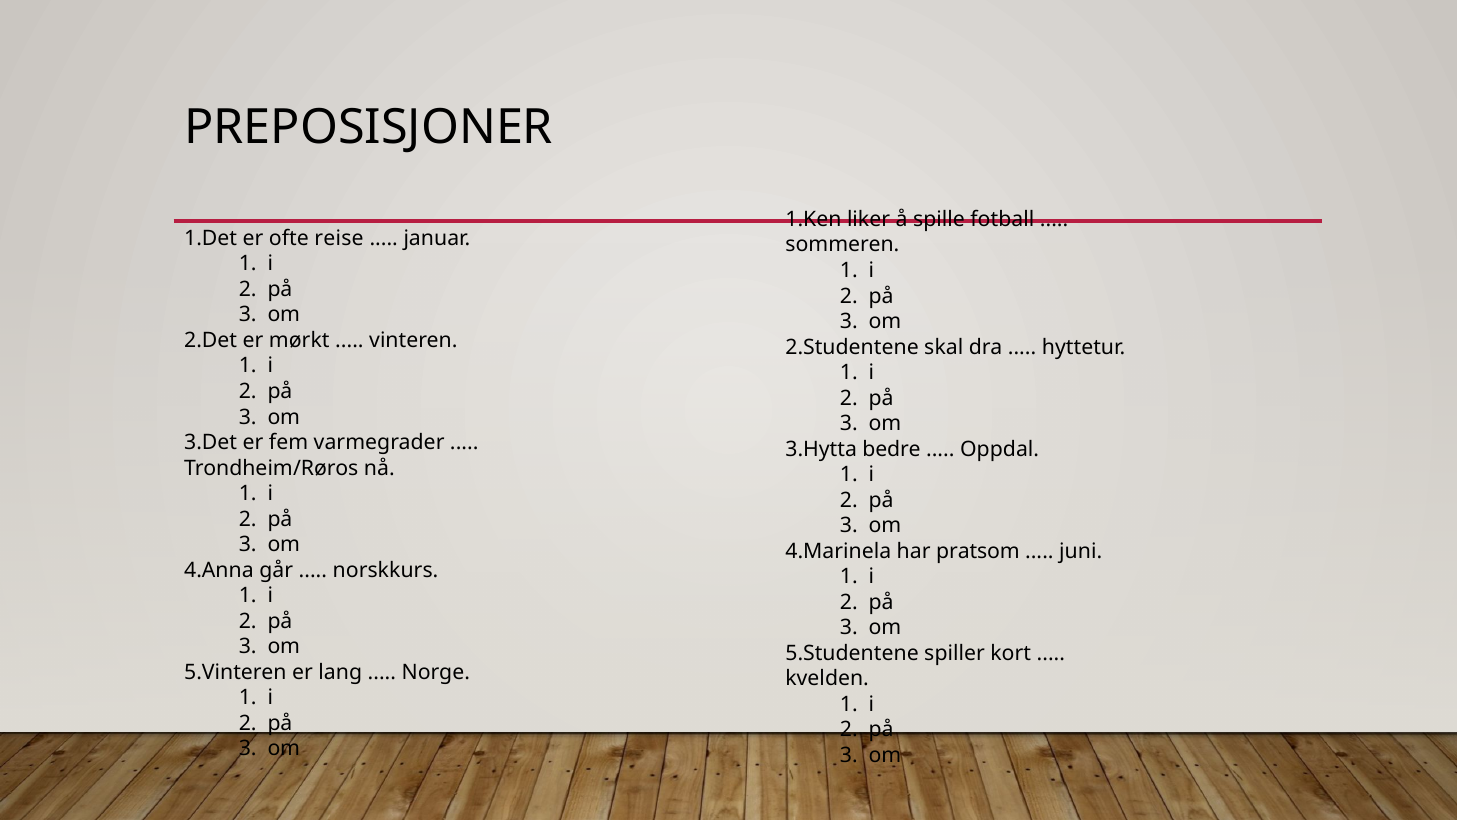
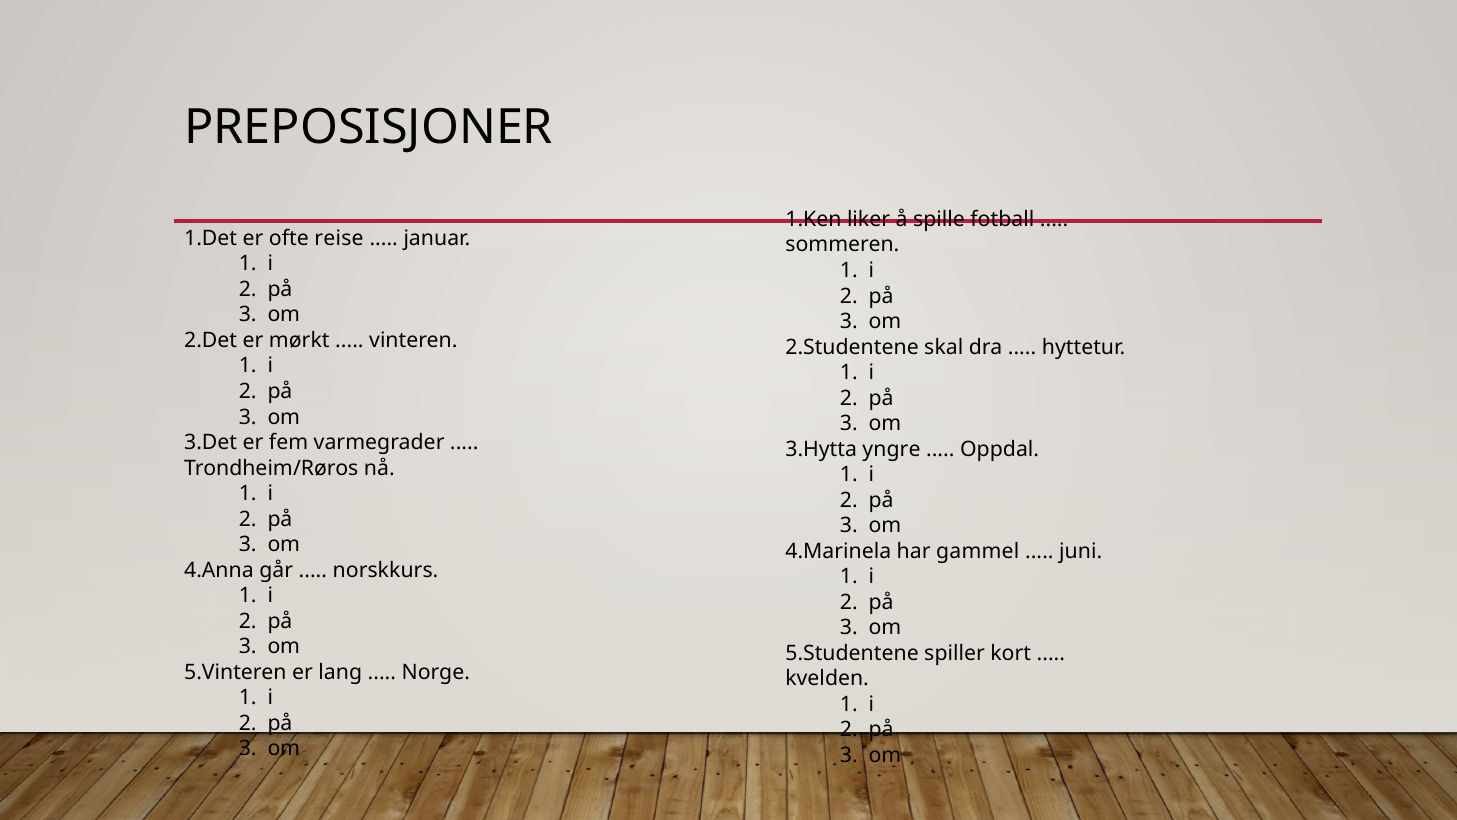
bedre: bedre -> yngre
pratsom: pratsom -> gammel
